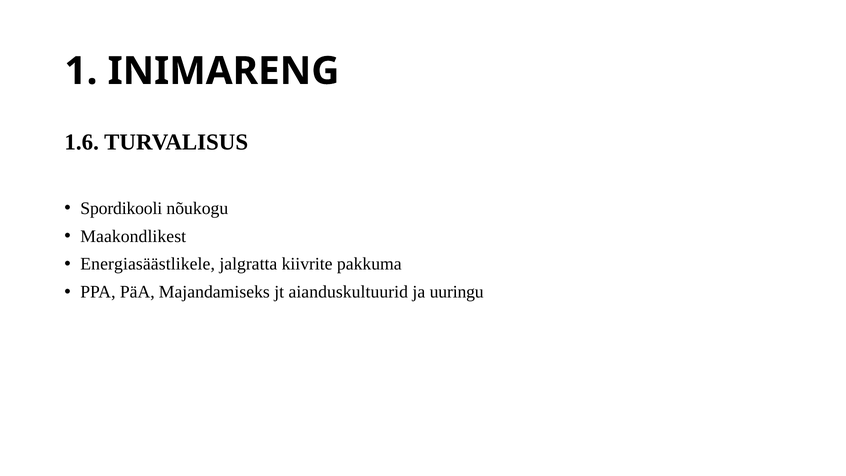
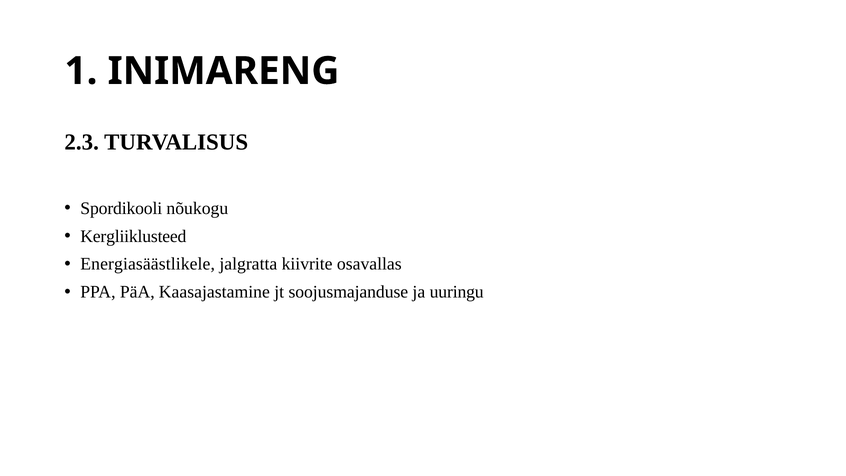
1.6: 1.6 -> 2.3
Maakondlikest: Maakondlikest -> Kergliiklusteed
pakkuma: pakkuma -> osavallas
Majandamiseks: Majandamiseks -> Kaasajastamine
aianduskultuurid: aianduskultuurid -> soojusmajanduse
